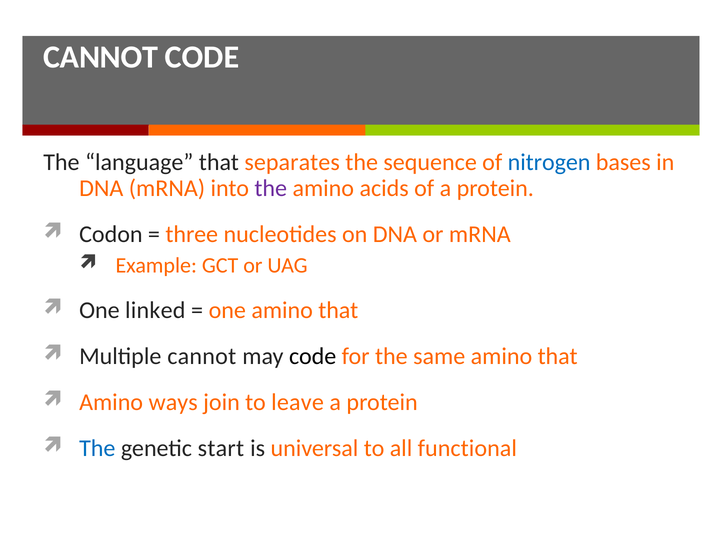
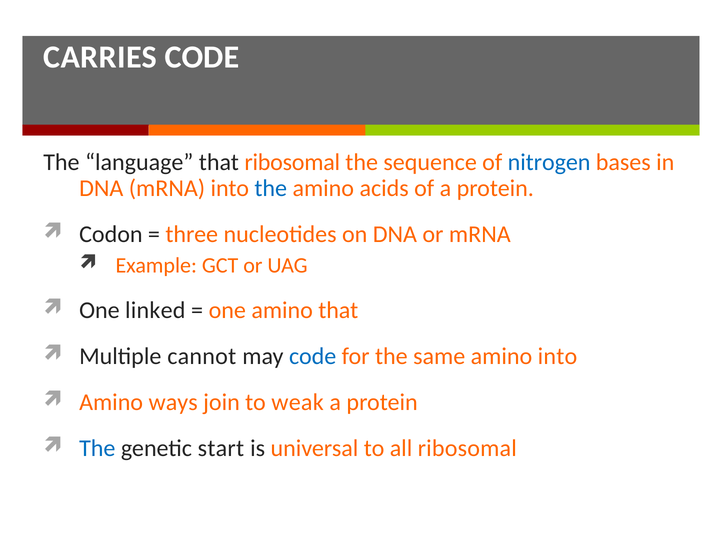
CANNOT at (101, 57): CANNOT -> CARRIES
that separates: separates -> ribosomal
the at (271, 188) colour: purple -> blue
code at (313, 356) colour: black -> blue
same amino that: that -> into
leave: leave -> weak
all functional: functional -> ribosomal
